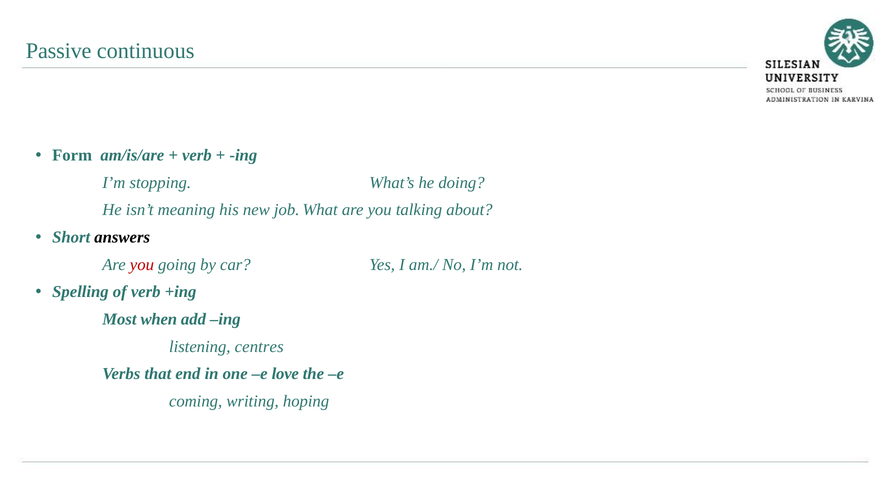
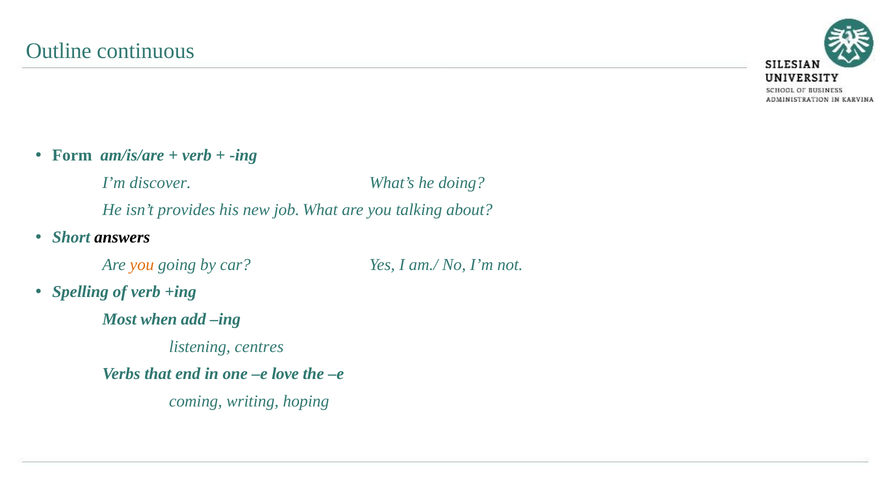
Passive: Passive -> Outline
stopping: stopping -> discover
meaning: meaning -> provides
you at (142, 264) colour: red -> orange
